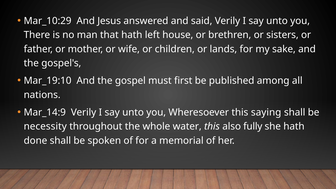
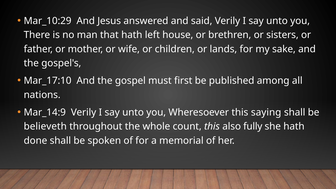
Mar_19:10: Mar_19:10 -> Mar_17:10
necessity: necessity -> believeth
water: water -> count
